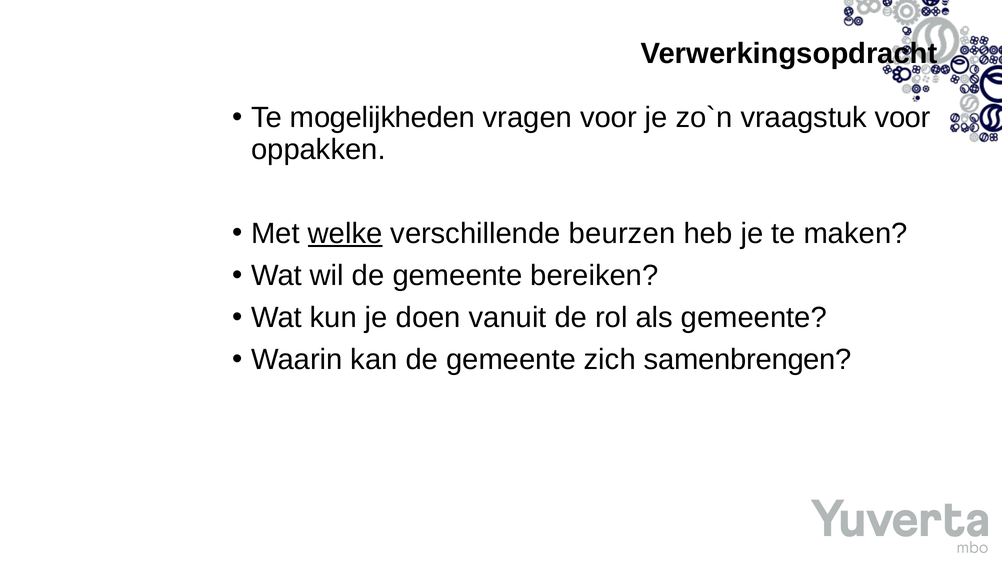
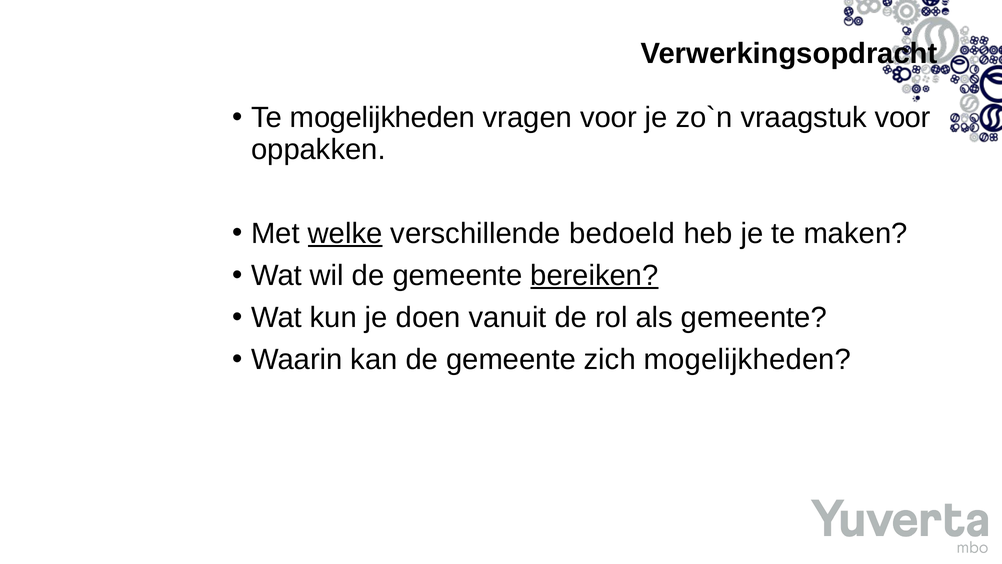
beurzen: beurzen -> bedoeld
bereiken underline: none -> present
zich samenbrengen: samenbrengen -> mogelijkheden
